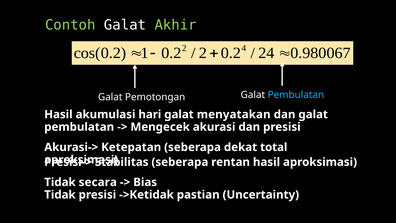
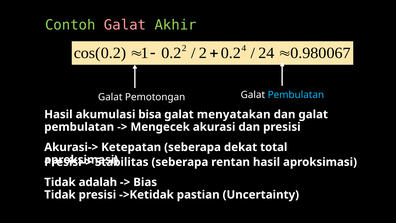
Galat at (125, 25) colour: white -> pink
hari: hari -> bisa
secara: secara -> adalah
